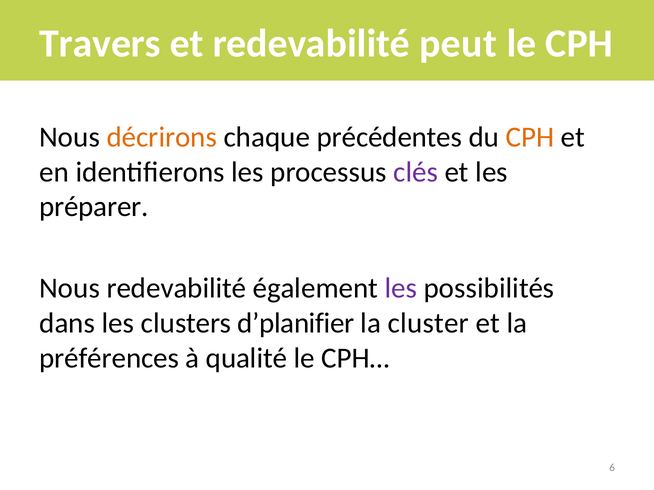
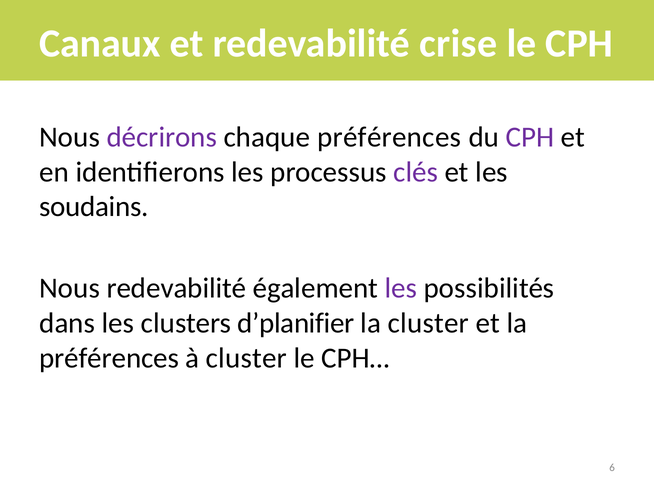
Travers: Travers -> Canaux
peut: peut -> crise
décrirons colour: orange -> purple
chaque précédentes: précédentes -> préférences
CPH at (530, 137) colour: orange -> purple
préparer: préparer -> soudains
à qualité: qualité -> cluster
